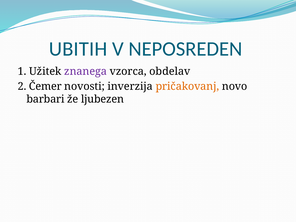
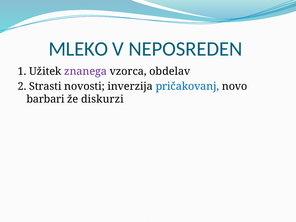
UBITIH: UBITIH -> MLEKO
Čemer: Čemer -> Strasti
pričakovanj colour: orange -> blue
ljubezen: ljubezen -> diskurzi
